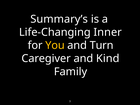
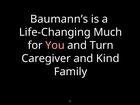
Summary’s: Summary’s -> Baumann’s
Inner: Inner -> Much
You colour: yellow -> pink
